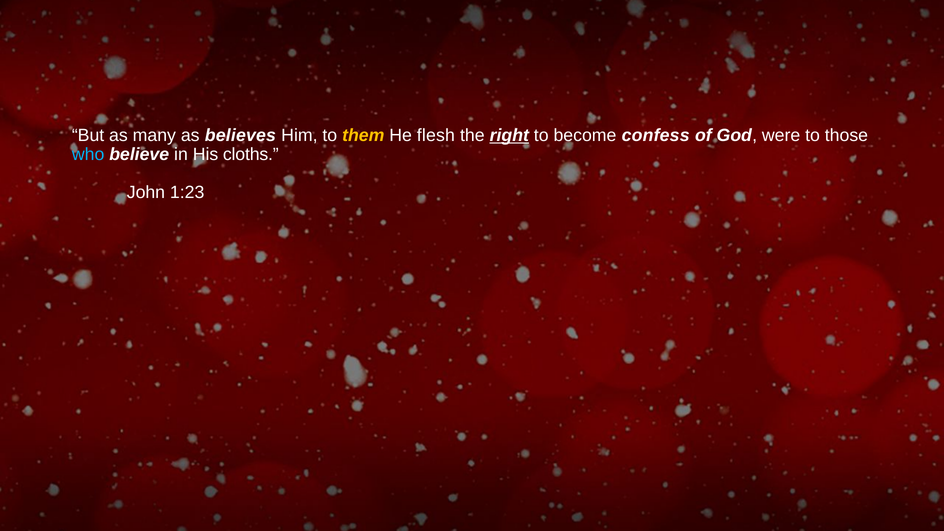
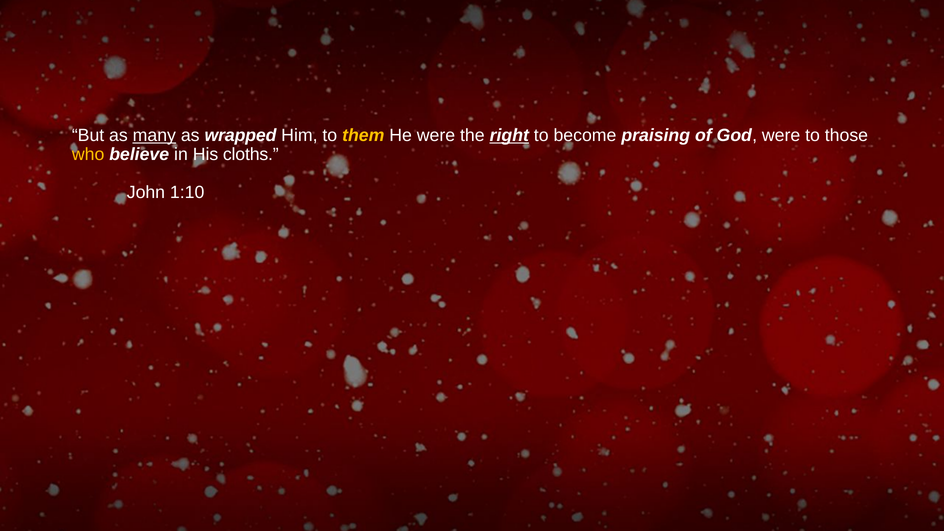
many underline: none -> present
believes: believes -> wrapped
He flesh: flesh -> were
confess: confess -> praising
who colour: light blue -> yellow
1:23: 1:23 -> 1:10
